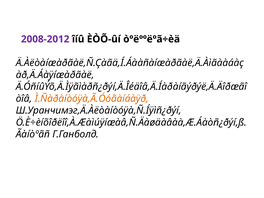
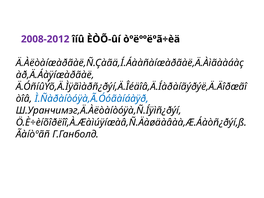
Ì.Ñàðàíòóÿà,Ã.Óóãàíáàÿð colour: orange -> blue
